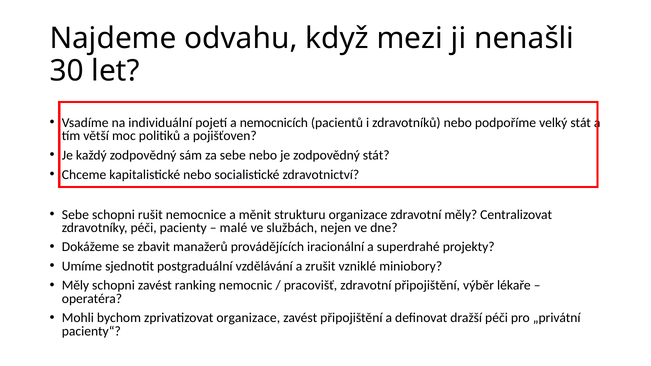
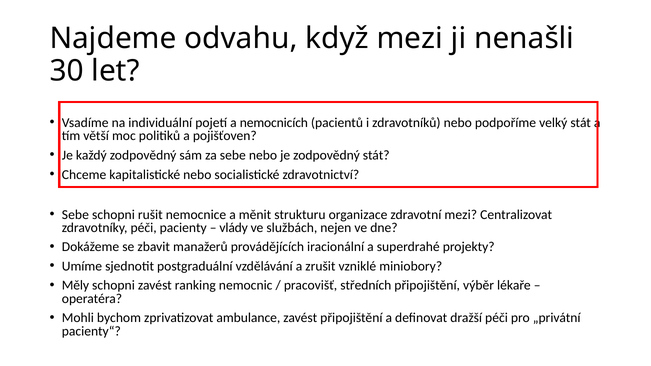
zdravotní měly: měly -> mezi
malé: malé -> vlády
pracovišť zdravotní: zdravotní -> středních
zprivatizovat organizace: organizace -> ambulance
